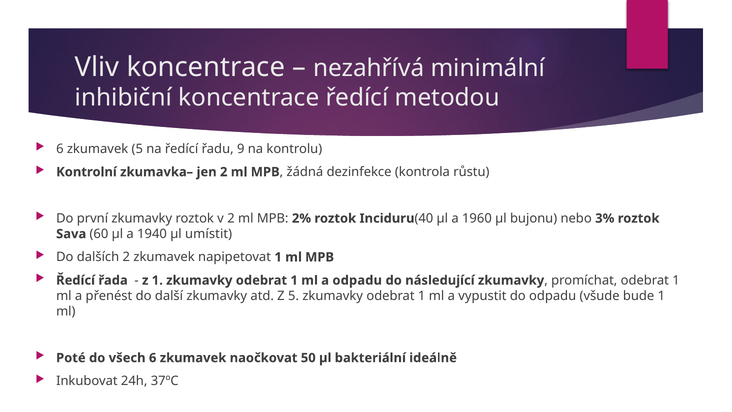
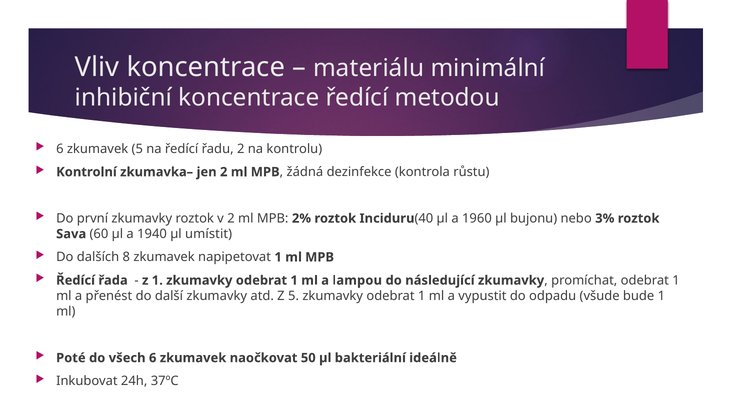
nezahřívá: nezahřívá -> materiálu
řadu 9: 9 -> 2
dalších 2: 2 -> 8
a odpadu: odpadu -> lampou
